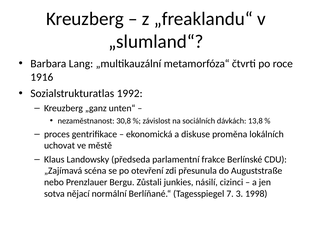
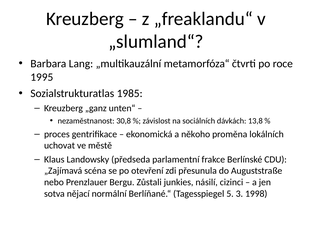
1916: 1916 -> 1995
1992: 1992 -> 1985
diskuse: diskuse -> někoho
7: 7 -> 5
